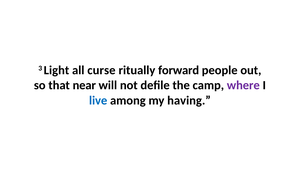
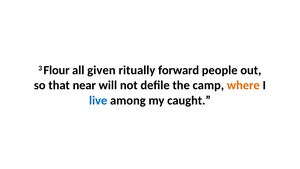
Light: Light -> Flour
curse: curse -> given
where colour: purple -> orange
having: having -> caught
